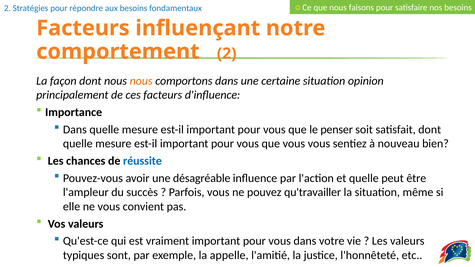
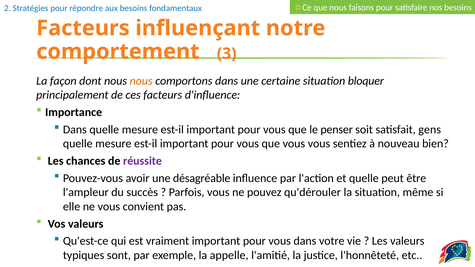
comportement 2: 2 -> 3
opinion: opinion -> bloquer
satisfait dont: dont -> gens
réussite colour: blue -> purple
qu'travailler: qu'travailler -> qu'dérouler
